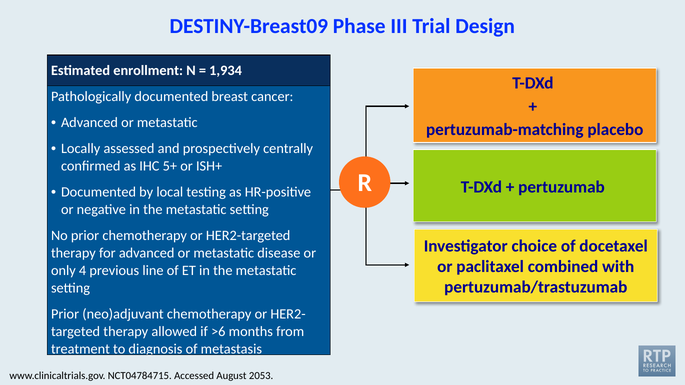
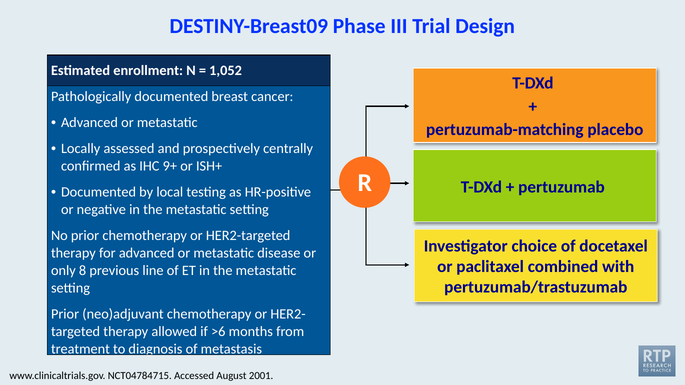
1,934: 1,934 -> 1,052
5+: 5+ -> 9+
4: 4 -> 8
2053: 2053 -> 2001
